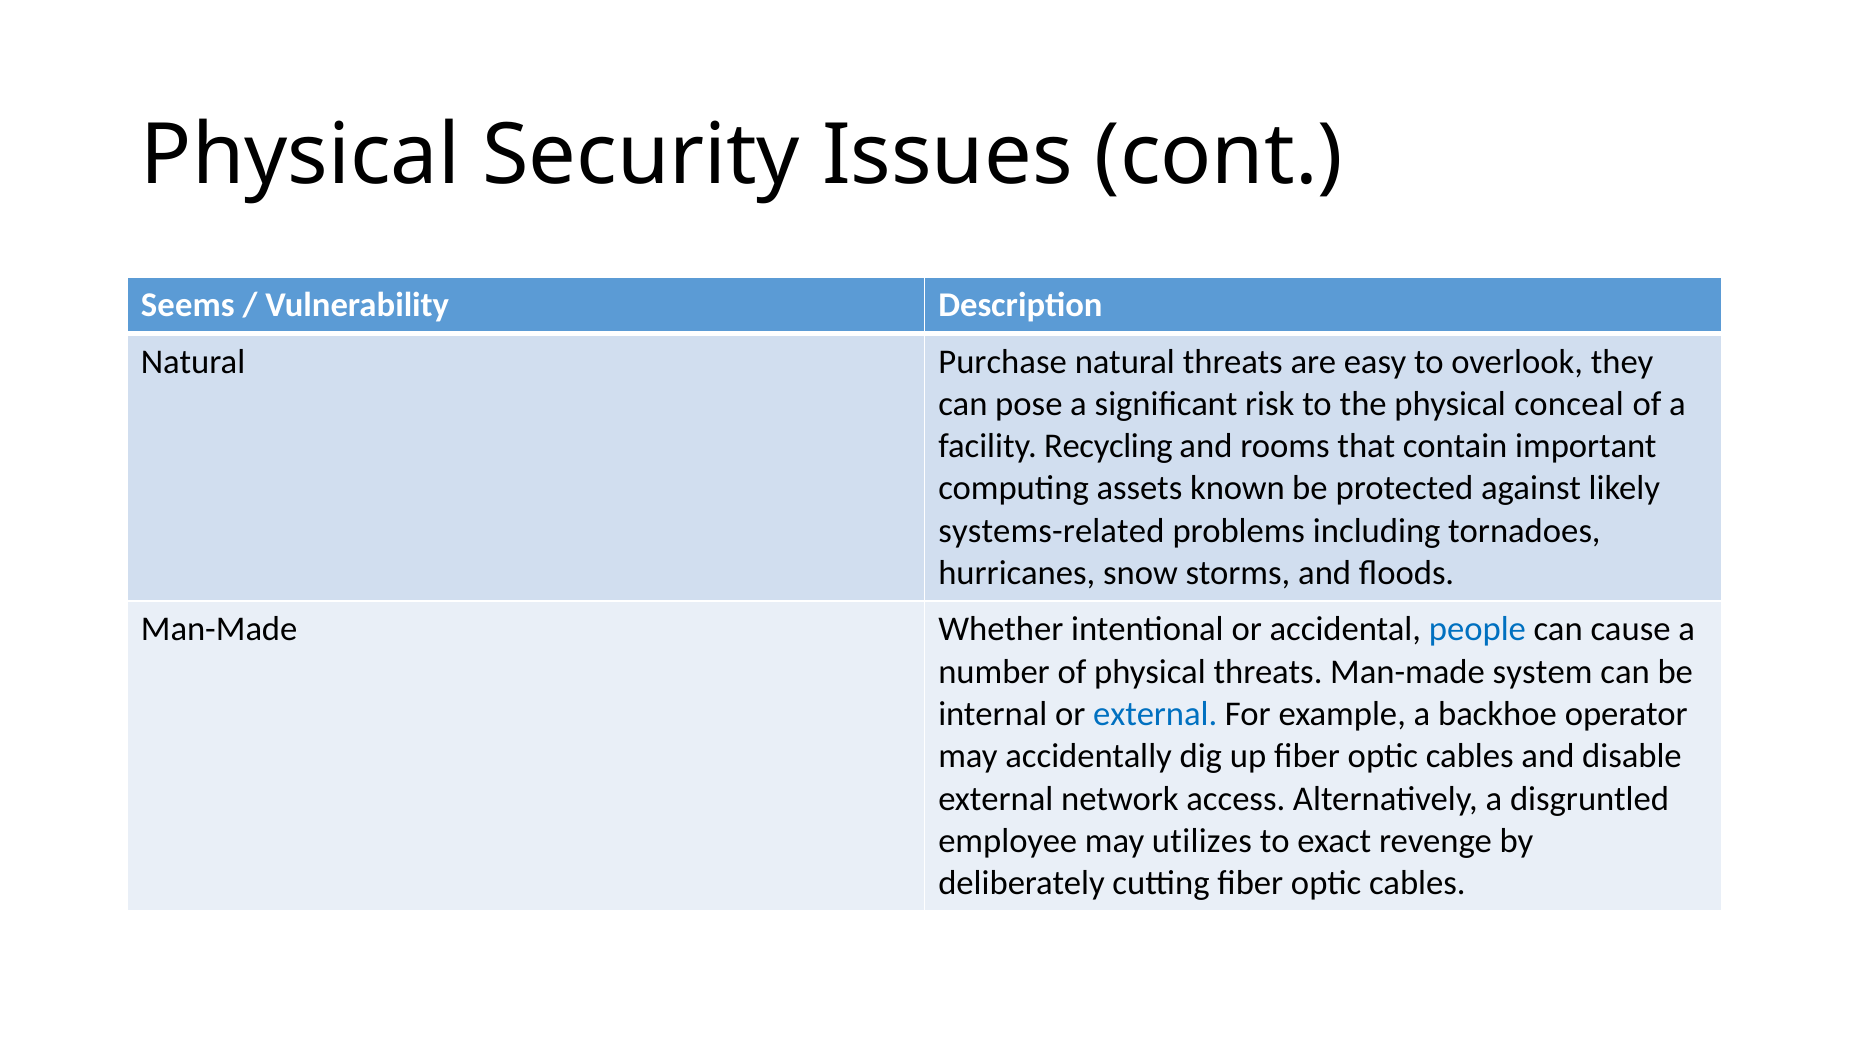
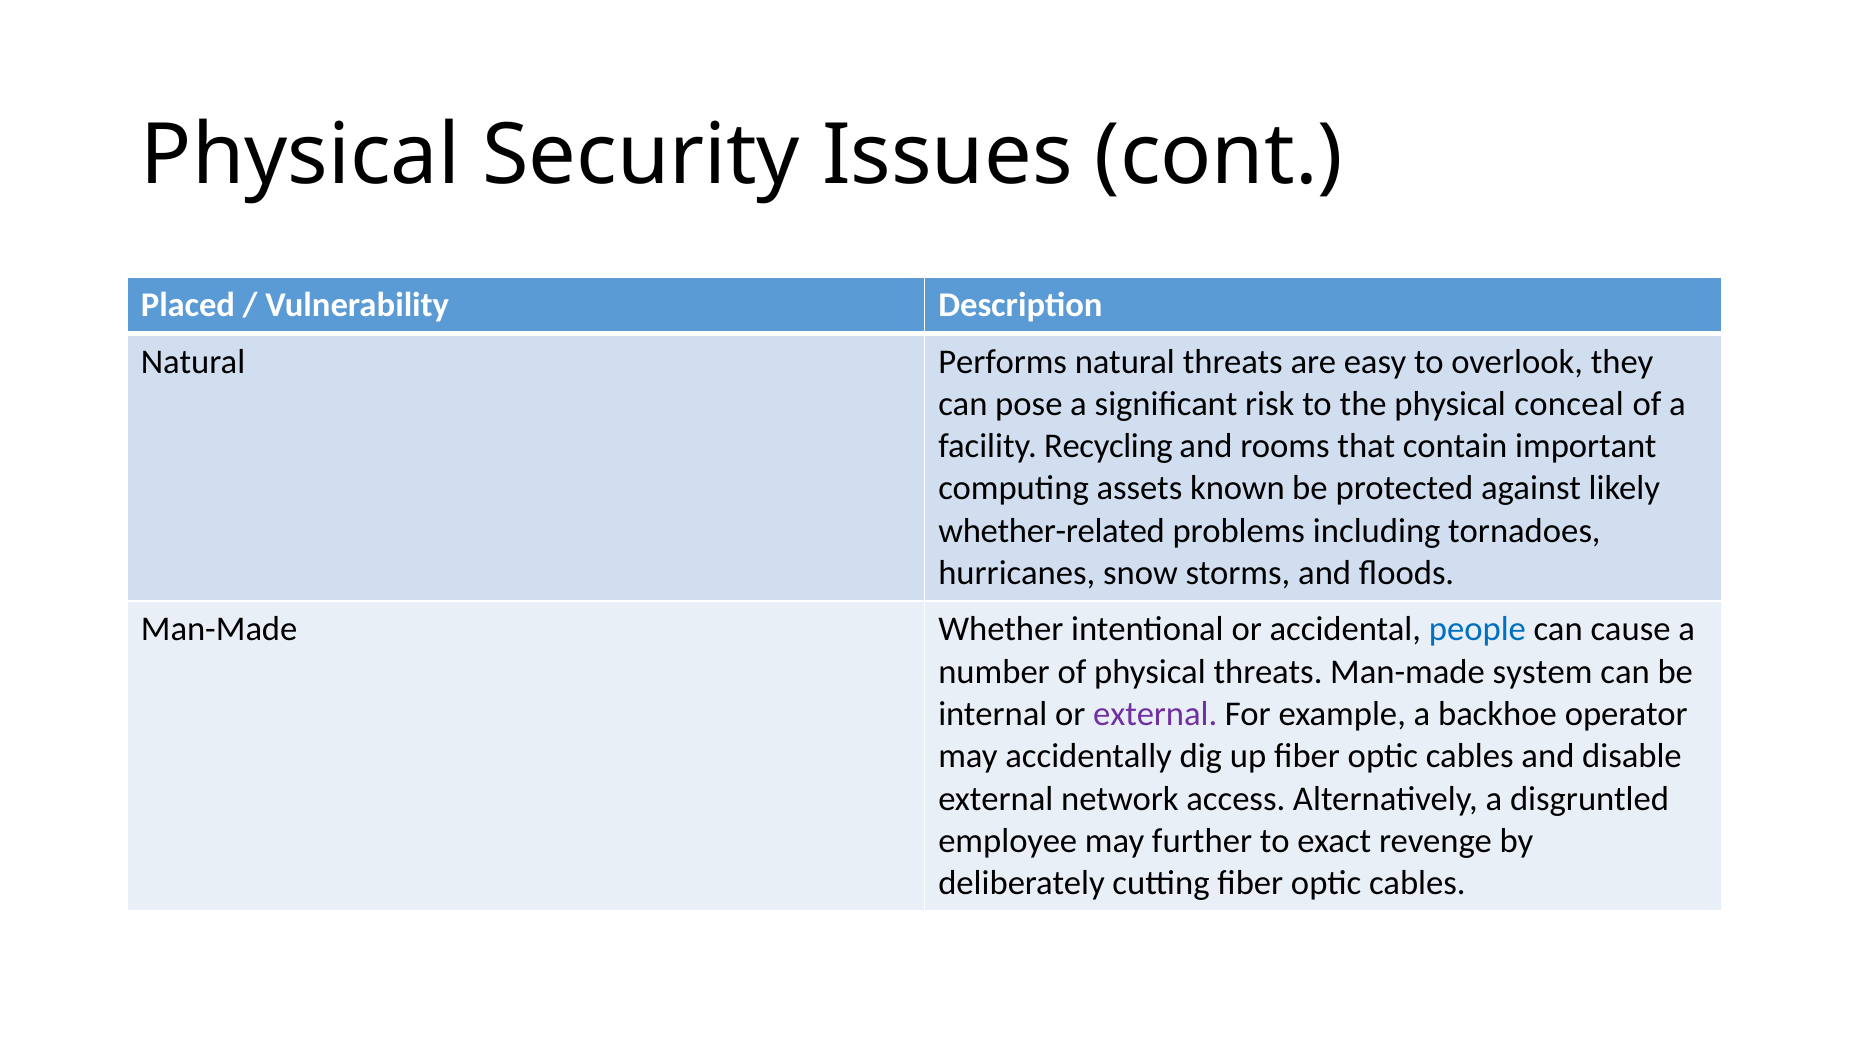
Seems: Seems -> Placed
Purchase: Purchase -> Performs
systems-related: systems-related -> whether-related
external at (1155, 714) colour: blue -> purple
utilizes: utilizes -> further
